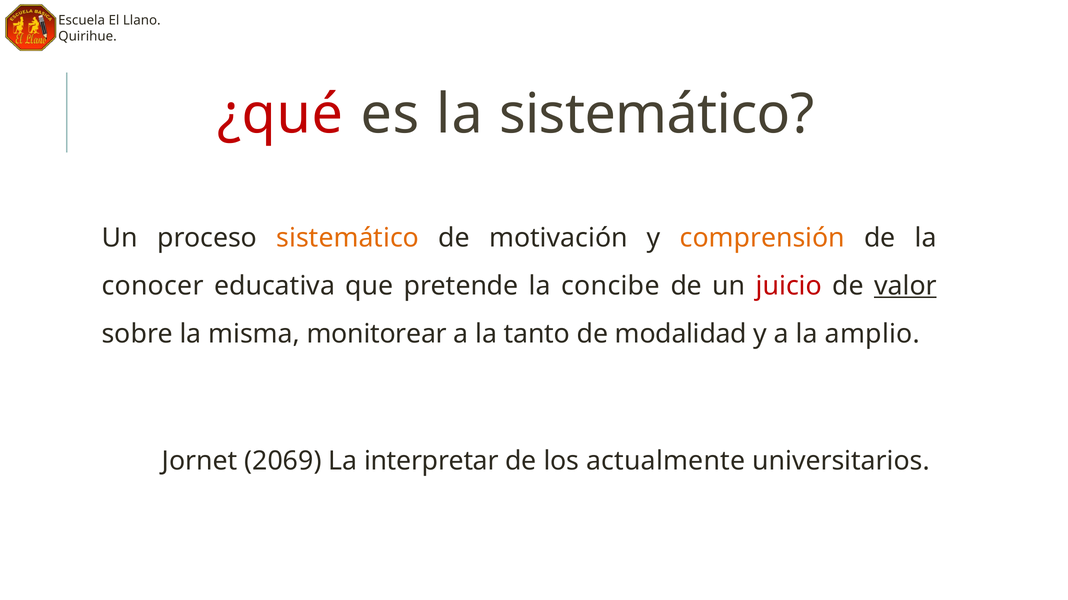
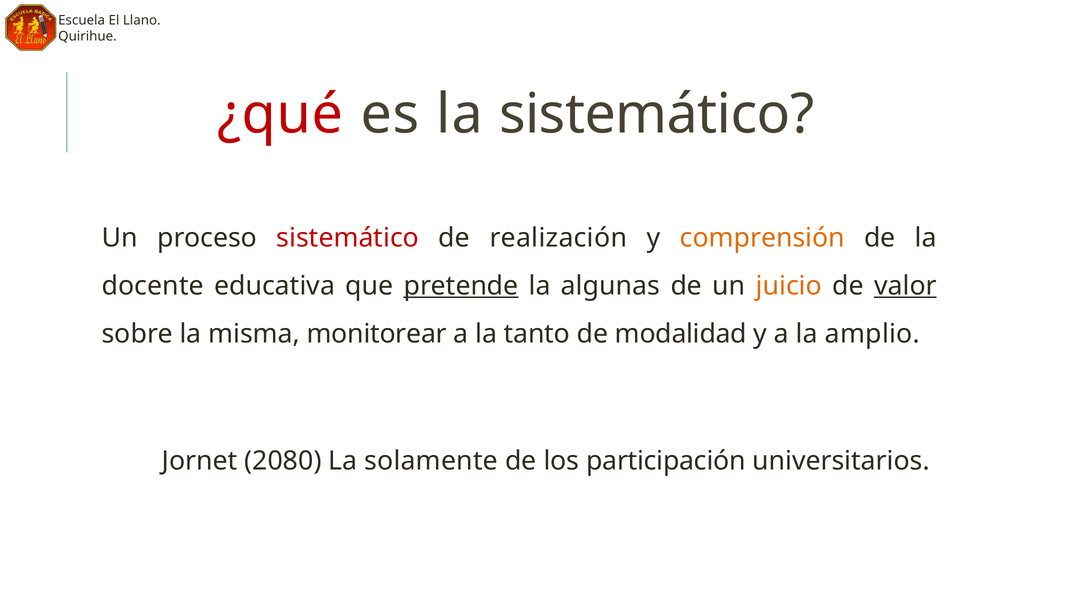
sistemático at (348, 238) colour: orange -> red
motivación: motivación -> realización
conocer: conocer -> docente
pretende underline: none -> present
concibe: concibe -> algunas
juicio colour: red -> orange
2069: 2069 -> 2080
interpretar: interpretar -> solamente
actualmente: actualmente -> participación
